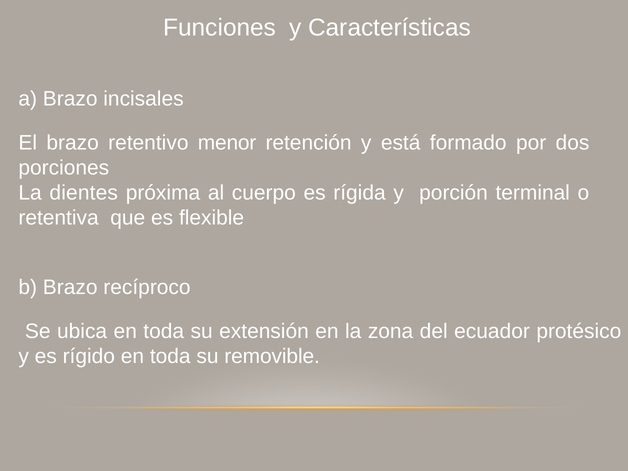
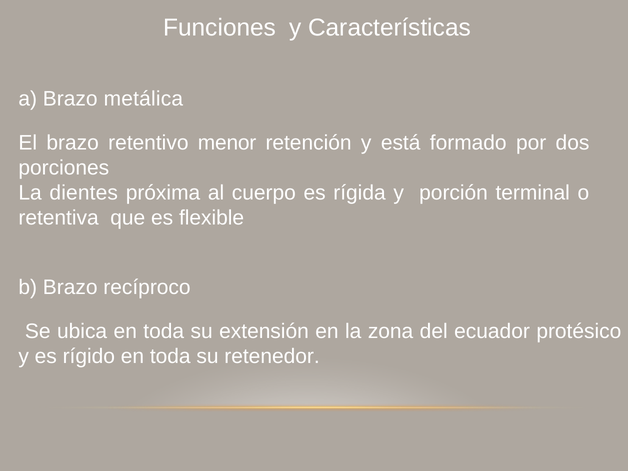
incisales: incisales -> metálica
removible: removible -> retenedor
